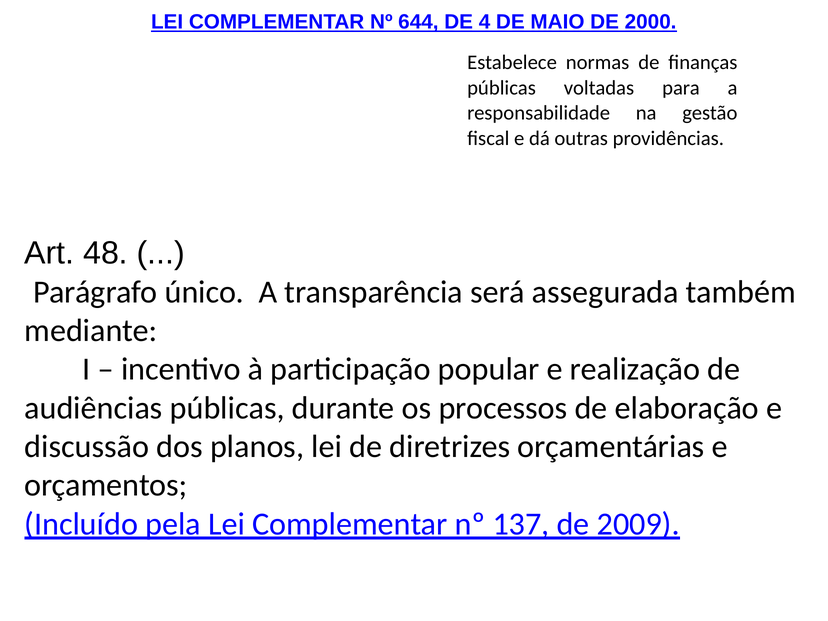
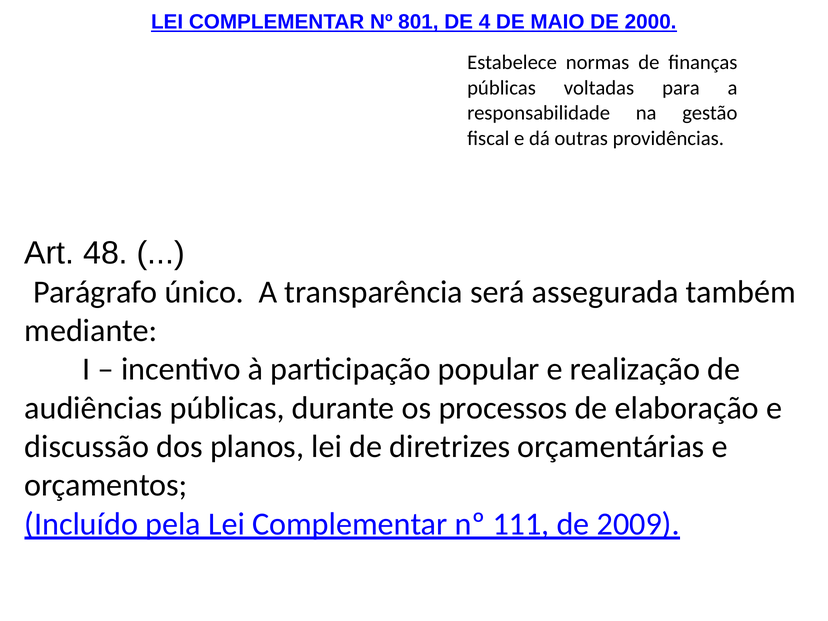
644: 644 -> 801
137: 137 -> 111
